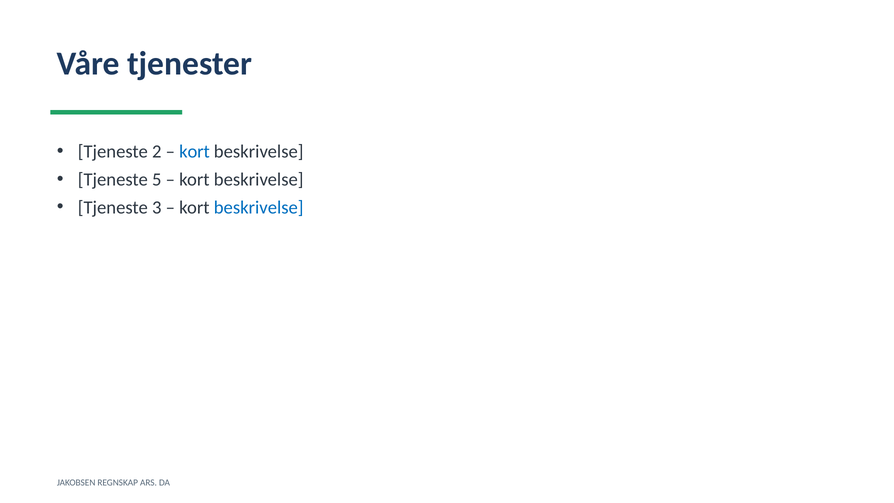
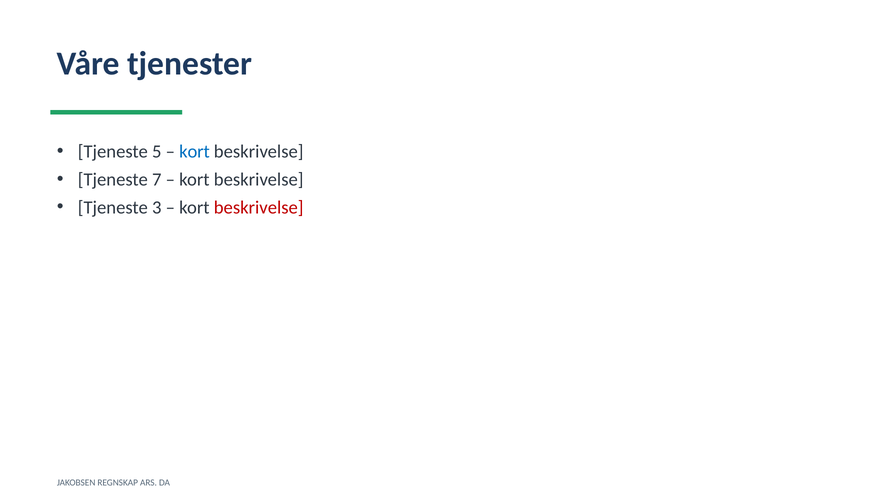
2: 2 -> 5
5: 5 -> 7
beskrivelse at (259, 207) colour: blue -> red
